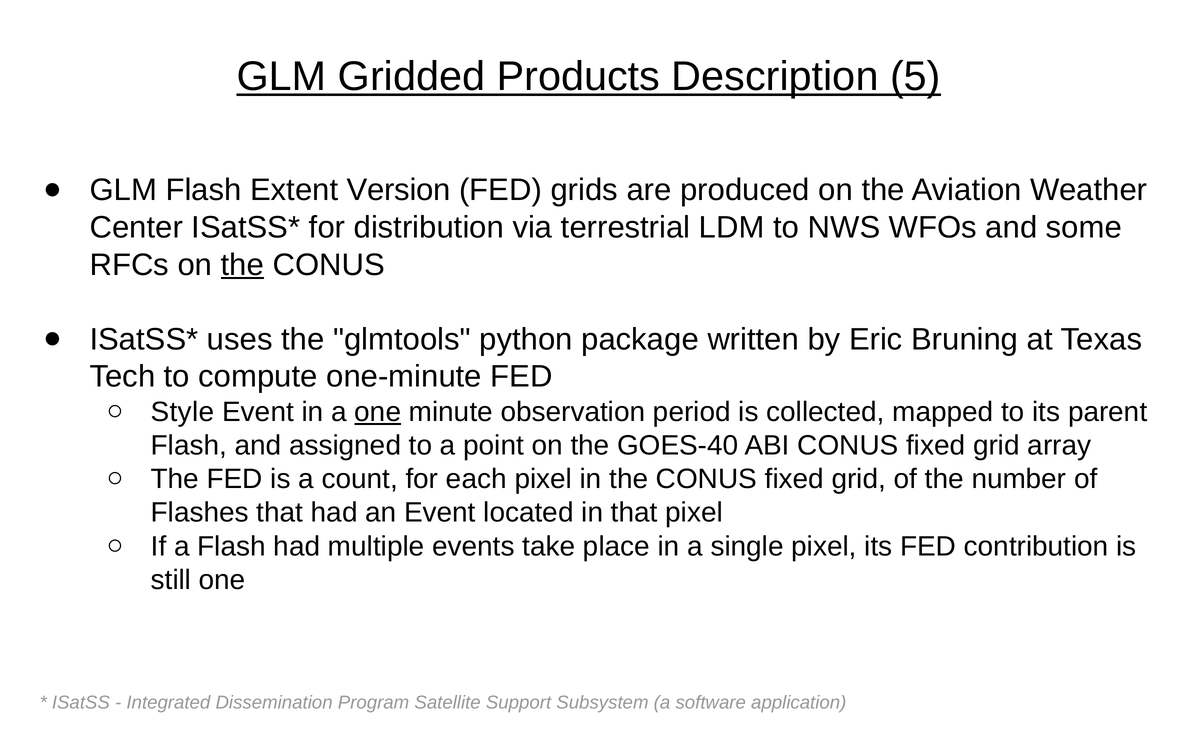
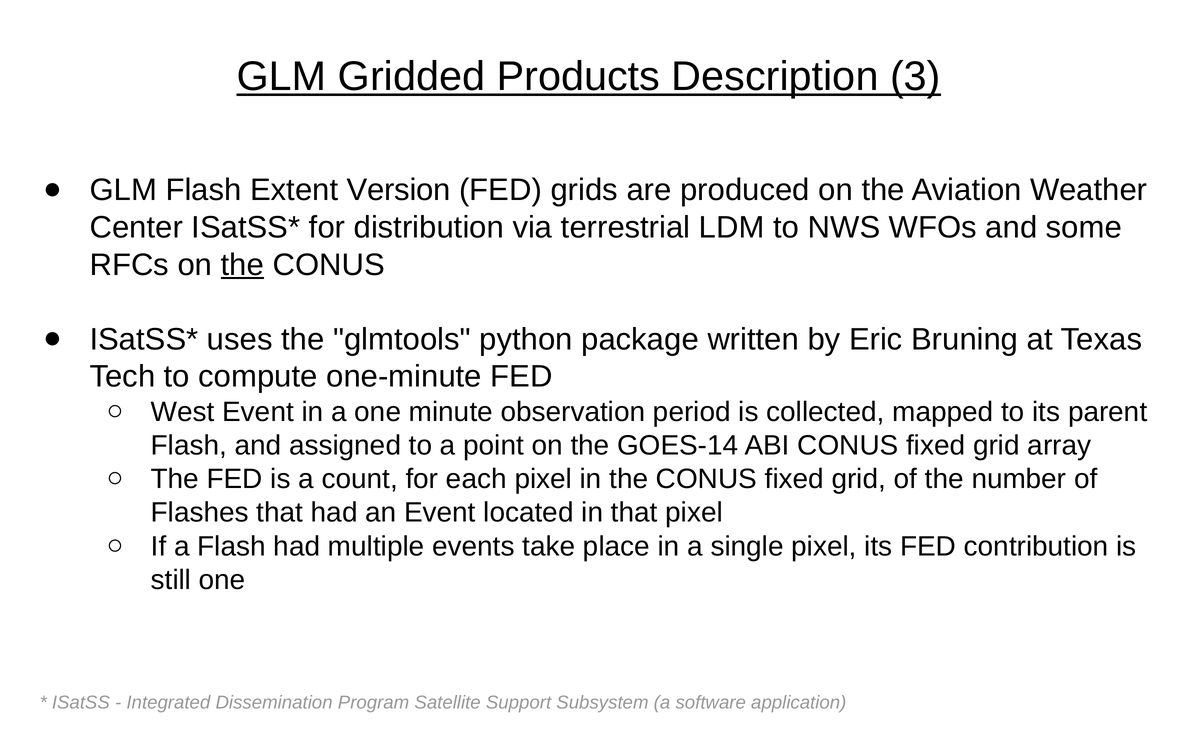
5: 5 -> 3
Style: Style -> West
one at (378, 412) underline: present -> none
GOES-40: GOES-40 -> GOES-14
